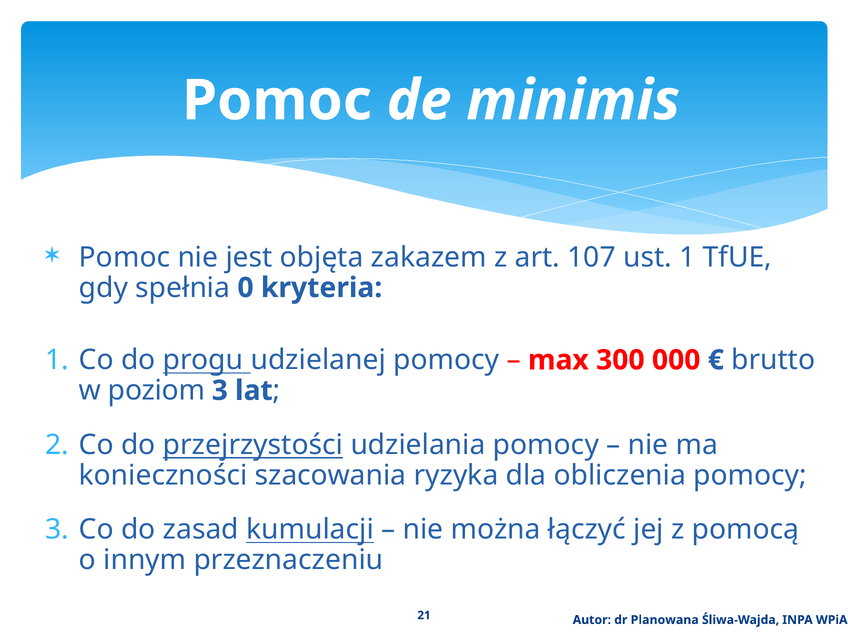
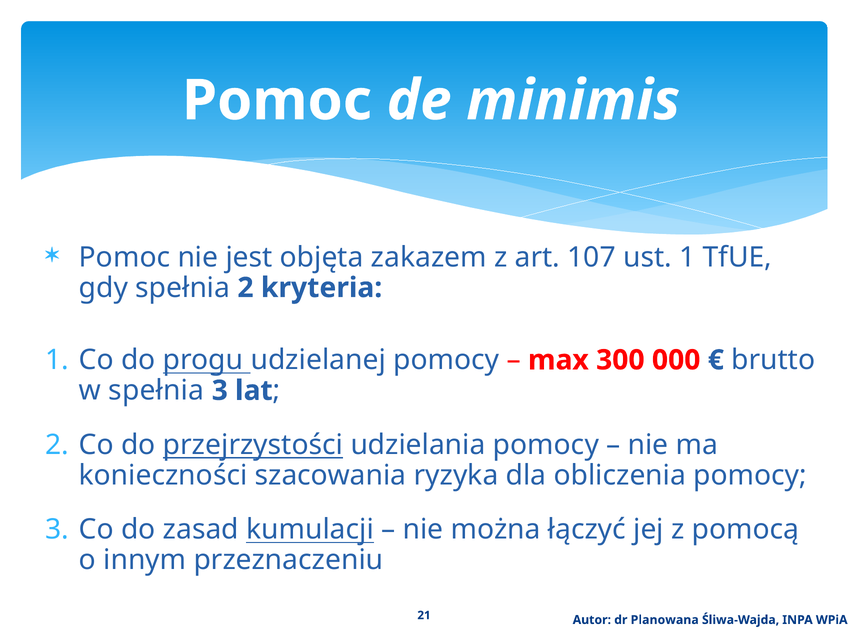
spełnia 0: 0 -> 2
w poziom: poziom -> spełnia
